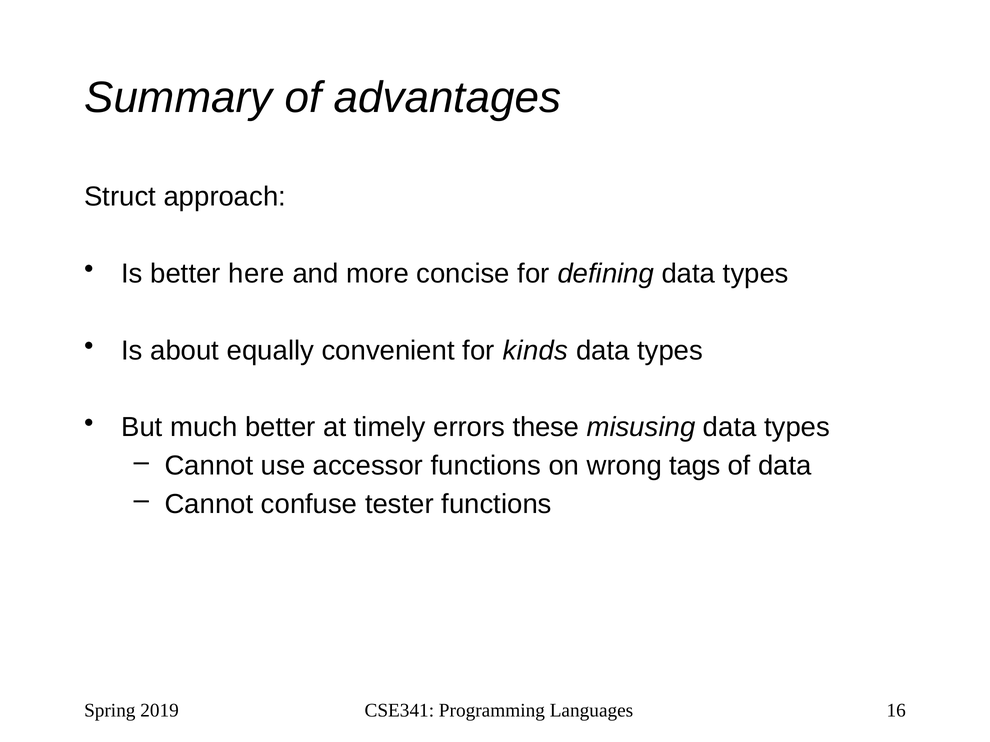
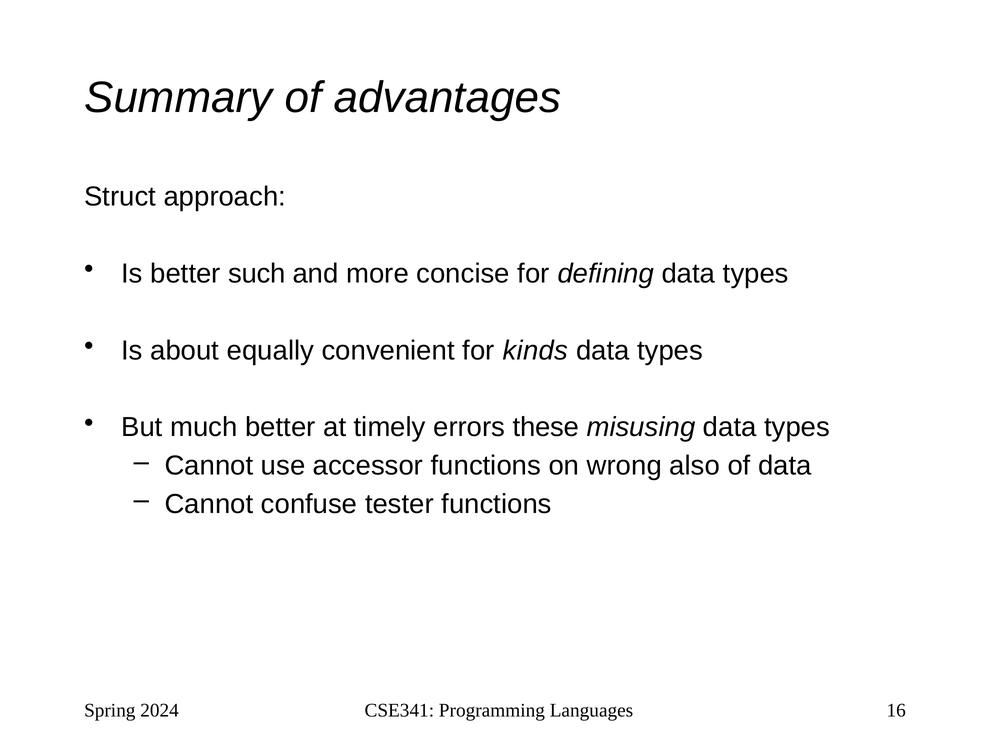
here: here -> such
tags: tags -> also
2019: 2019 -> 2024
